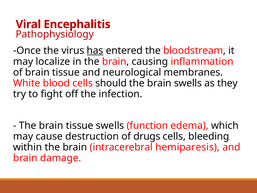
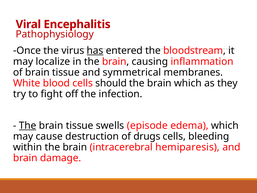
neurological: neurological -> symmetrical
brain swells: swells -> which
The at (28, 125) underline: none -> present
function: function -> episode
